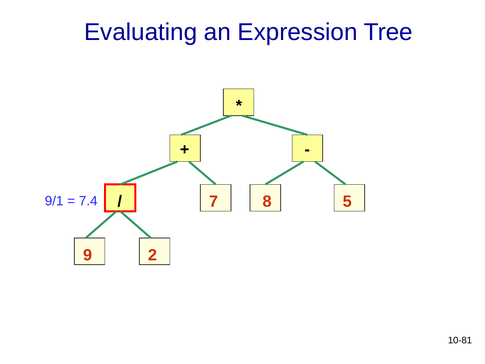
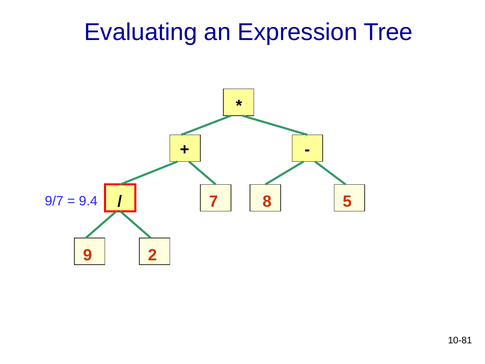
9/1: 9/1 -> 9/7
7.4: 7.4 -> 9.4
